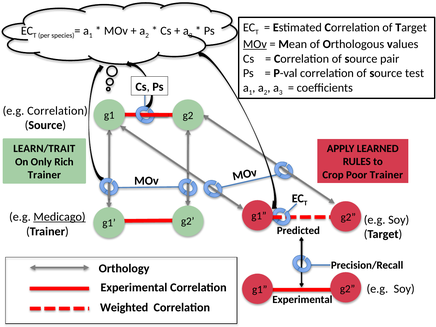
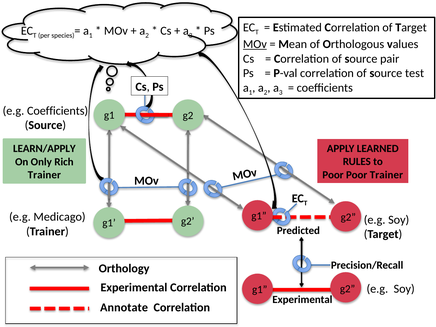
e.g Correlation: Correlation -> Coefficients
LEARN/TRAIT: LEARN/TRAIT -> LEARN/APPLY
Crop at (333, 175): Crop -> Poor
Medicago underline: present -> none
Weighted: Weighted -> Annotate
